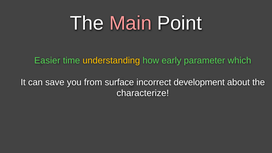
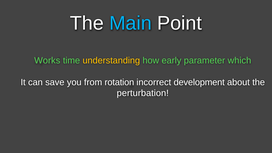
Main colour: pink -> light blue
Easier: Easier -> Works
surface: surface -> rotation
characterize: characterize -> perturbation
